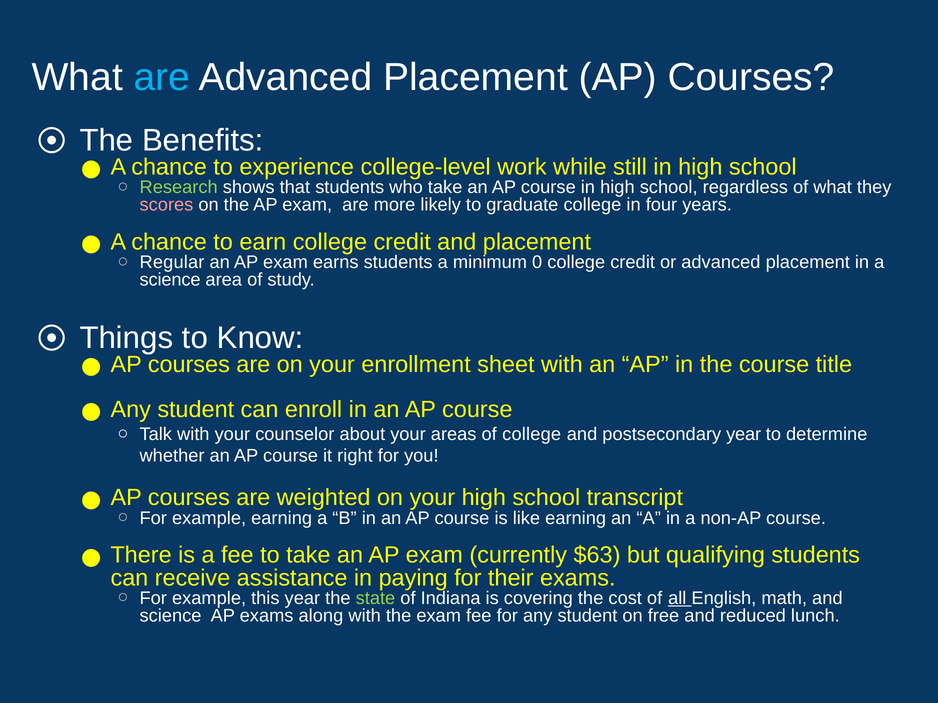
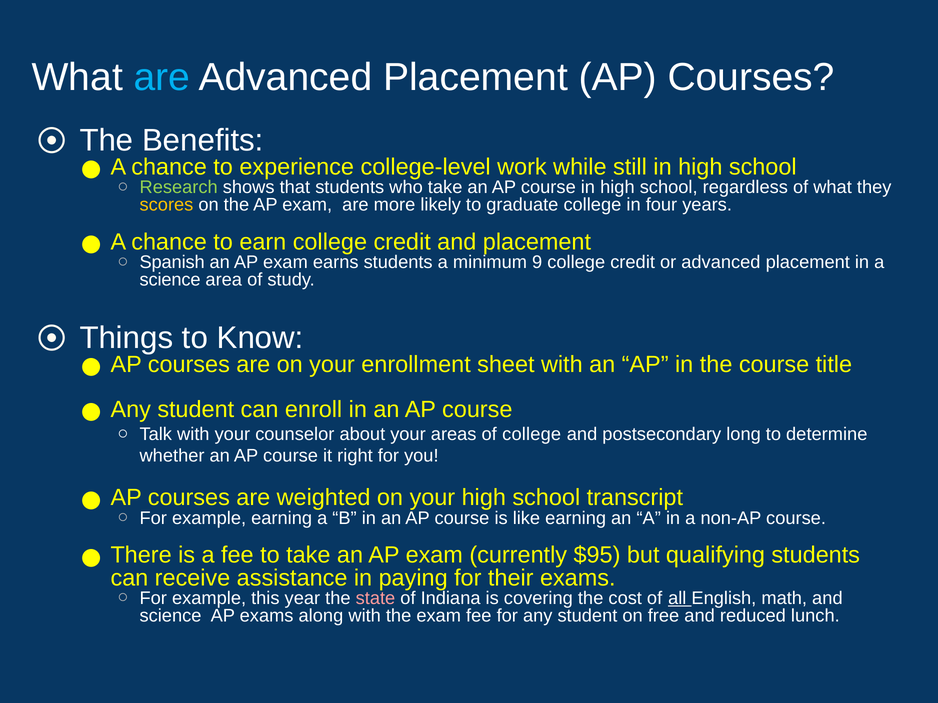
scores colour: pink -> yellow
Regular: Regular -> Spanish
0: 0 -> 9
postsecondary year: year -> long
$63: $63 -> $95
state colour: light green -> pink
